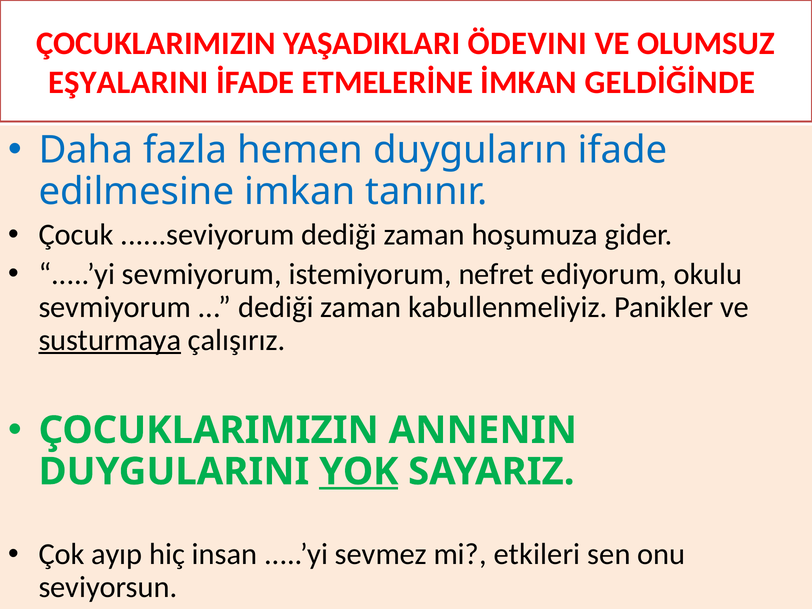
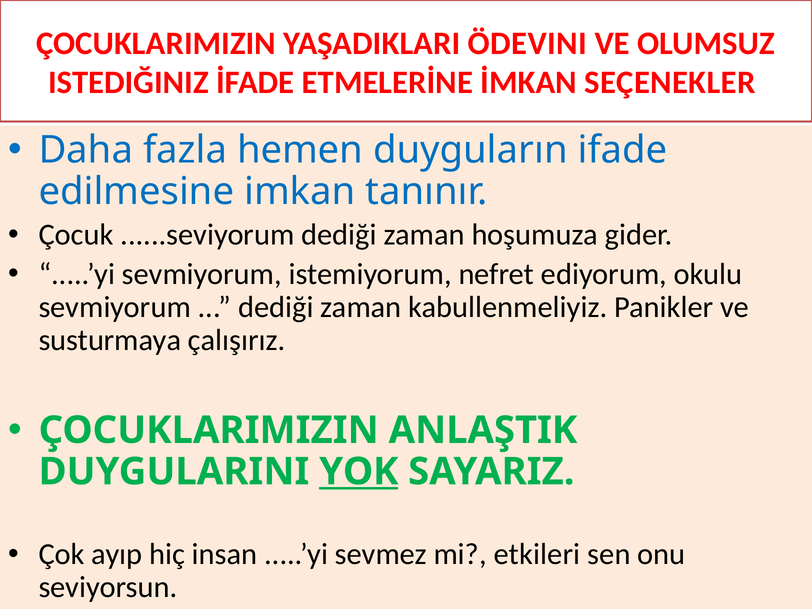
EŞYALARINI: EŞYALARINI -> ISTEDIĞINIZ
GELDİĞİNDE: GELDİĞİNDE -> SEÇENEKLER
susturmaya underline: present -> none
ANNENIN: ANNENIN -> ANLAŞTIK
